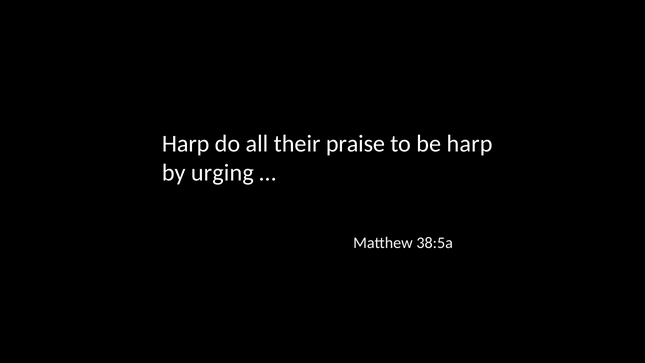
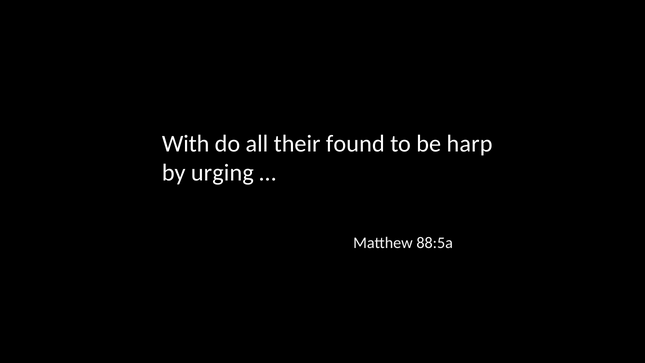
Harp at (186, 144): Harp -> With
praise: praise -> found
38:5a: 38:5a -> 88:5a
